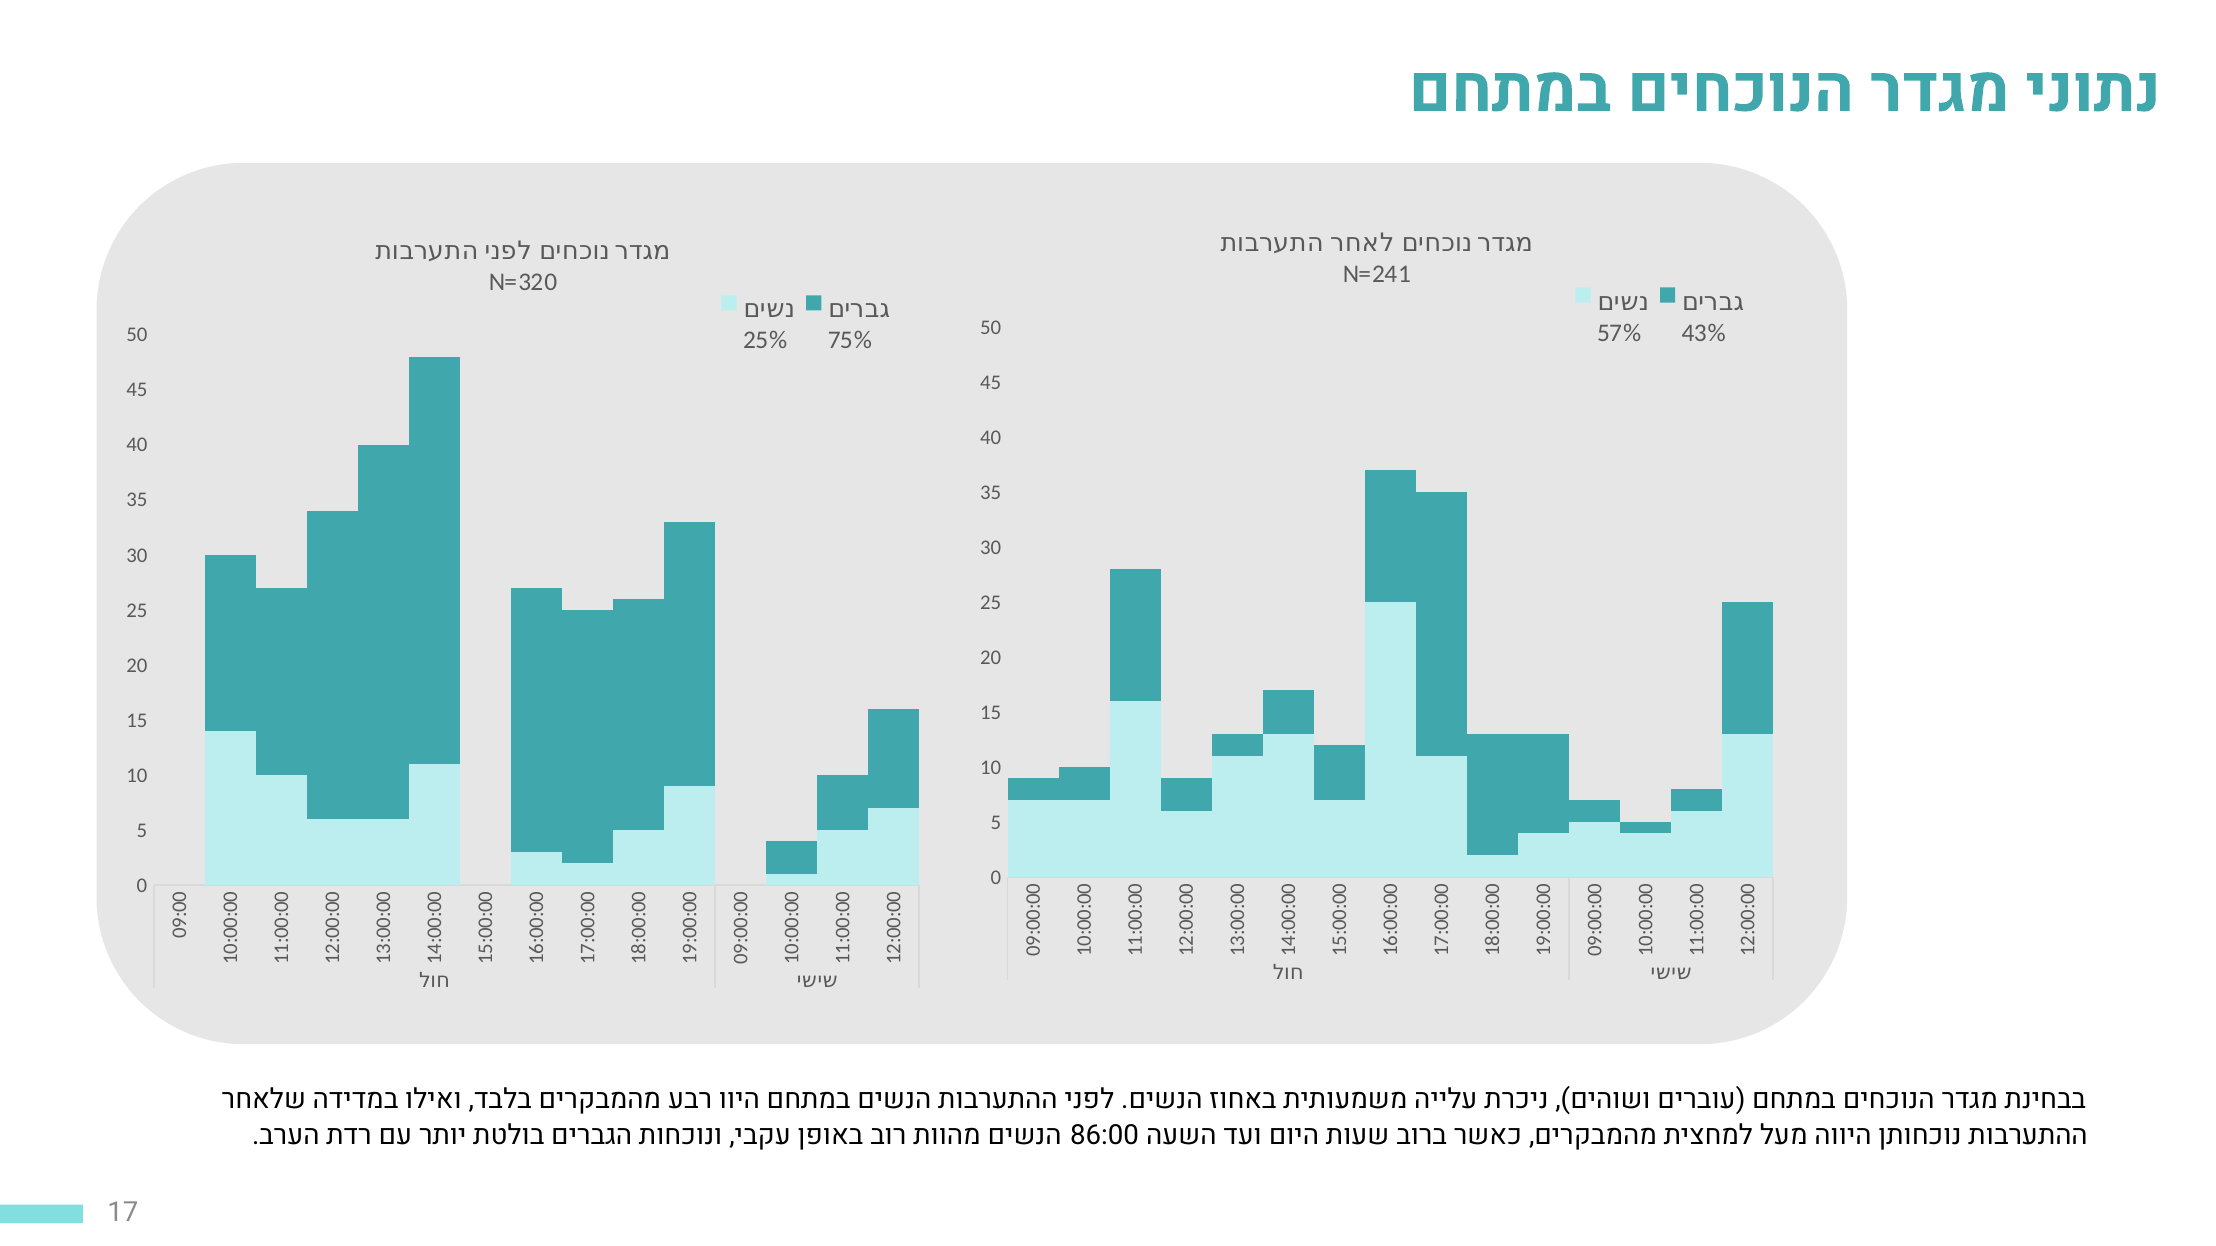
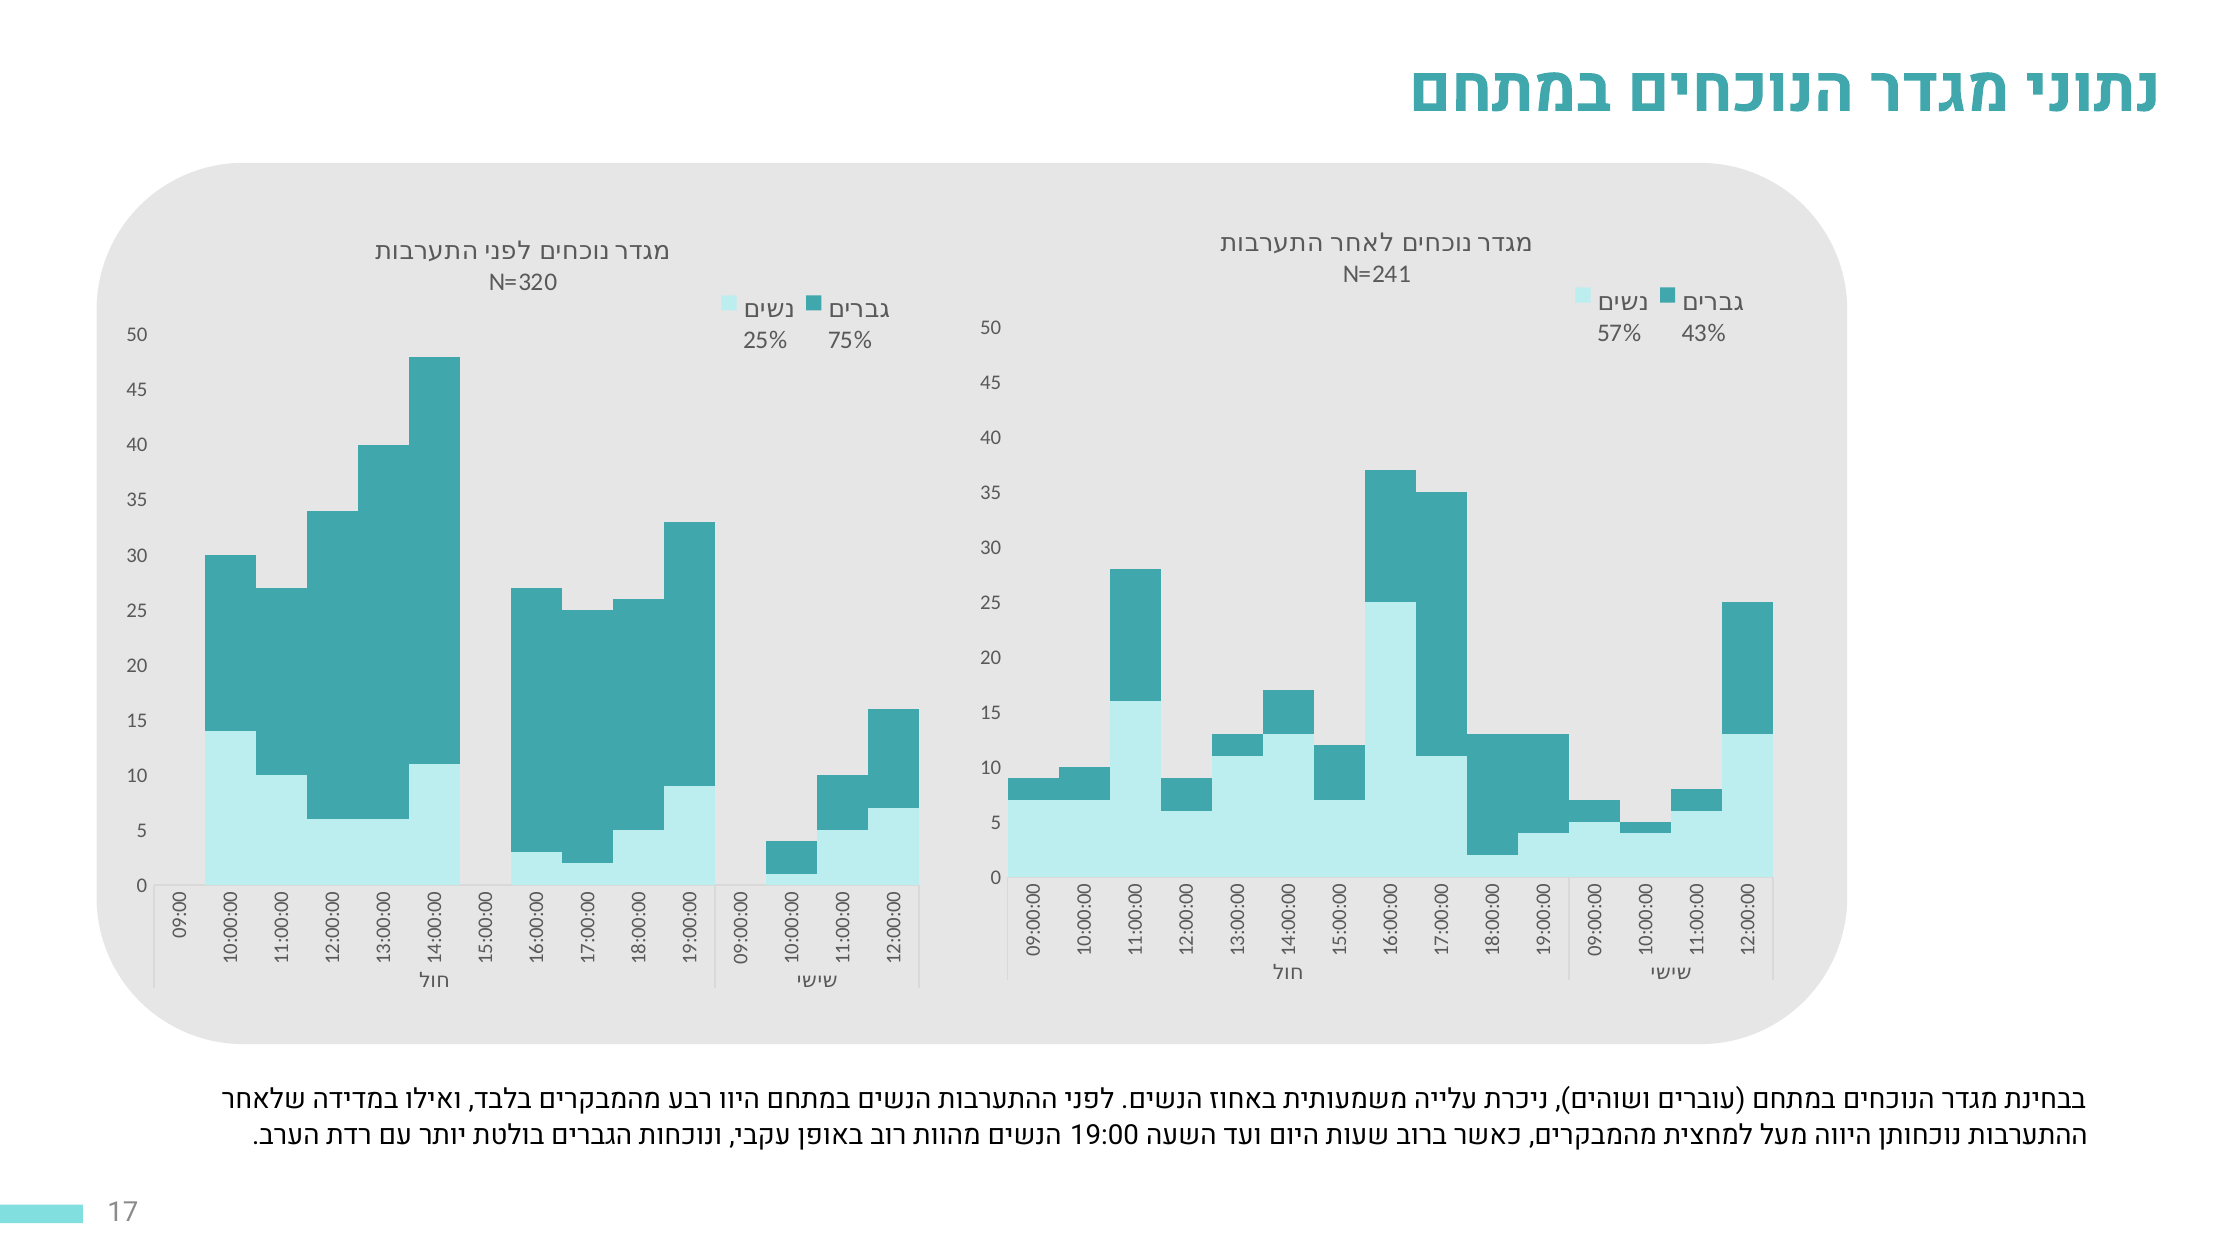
86:00: 86:00 -> 19:00
